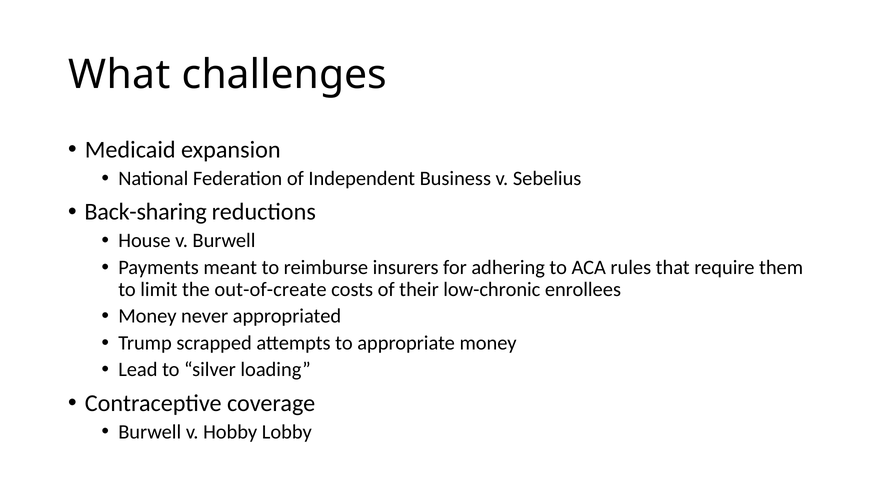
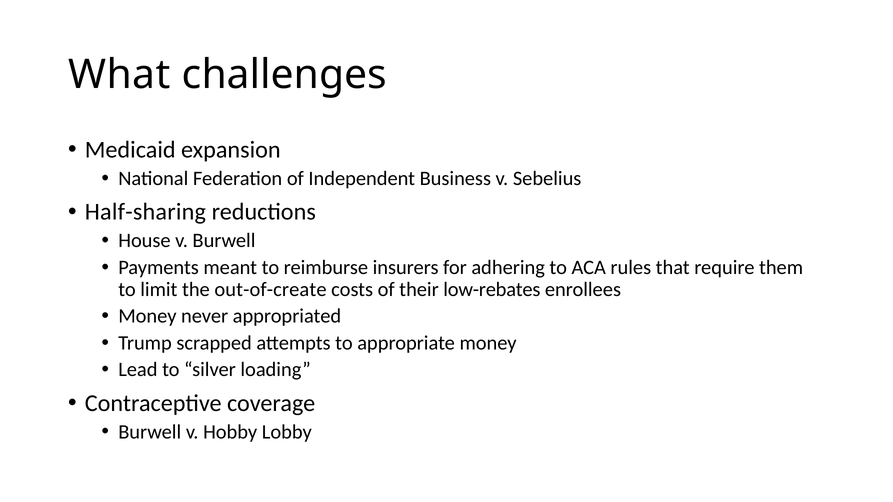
Back-sharing: Back-sharing -> Half-sharing
low-chronic: low-chronic -> low-rebates
